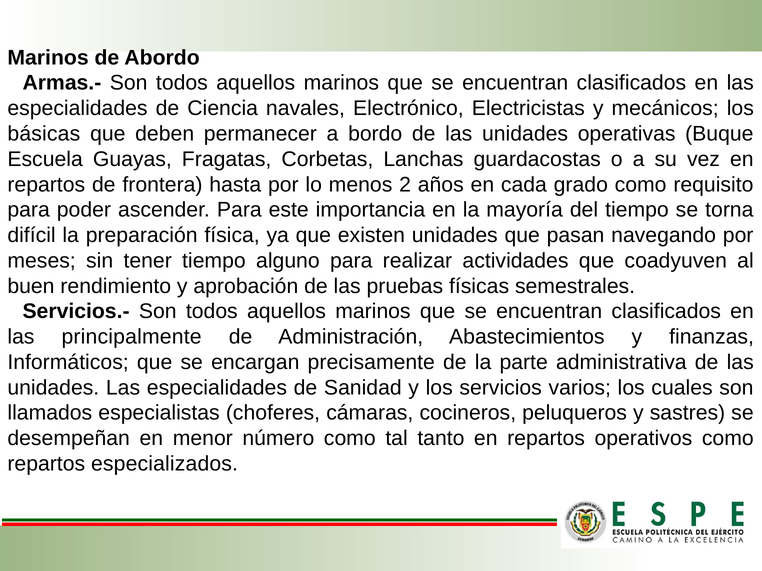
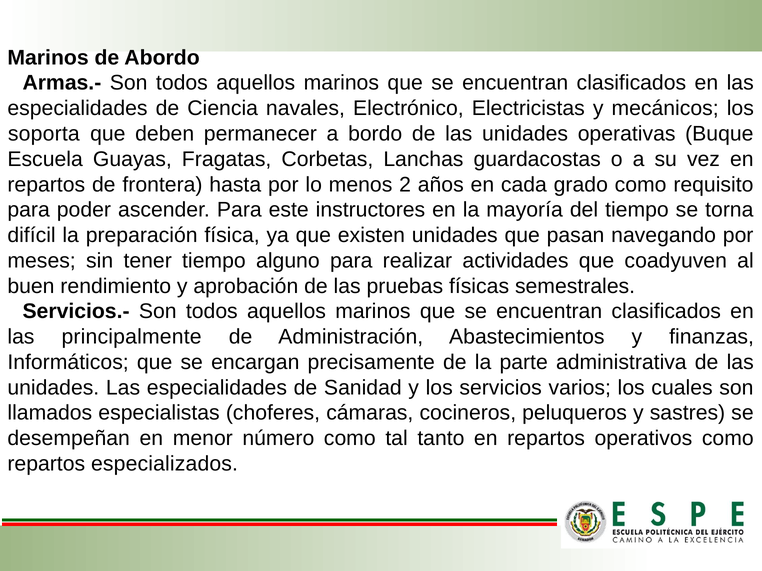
básicas: básicas -> soporta
importancia: importancia -> instructores
